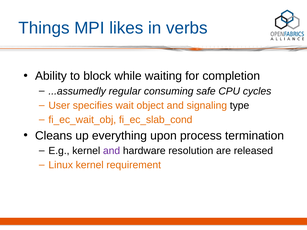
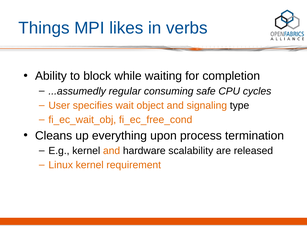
fi_ec_slab_cond: fi_ec_slab_cond -> fi_ec_free_cond
and at (112, 151) colour: purple -> orange
resolution: resolution -> scalability
